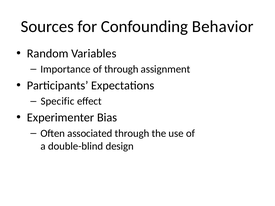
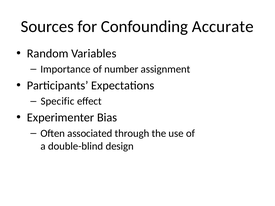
Behavior: Behavior -> Accurate
of through: through -> number
